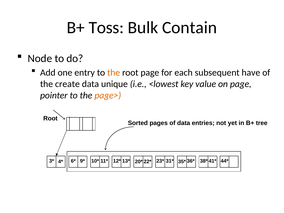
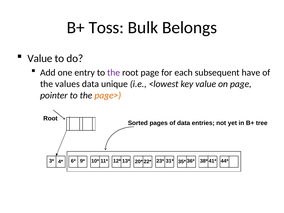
Contain: Contain -> Belongs
Node at (40, 58): Node -> Value
the at (114, 73) colour: orange -> purple
create: create -> values
